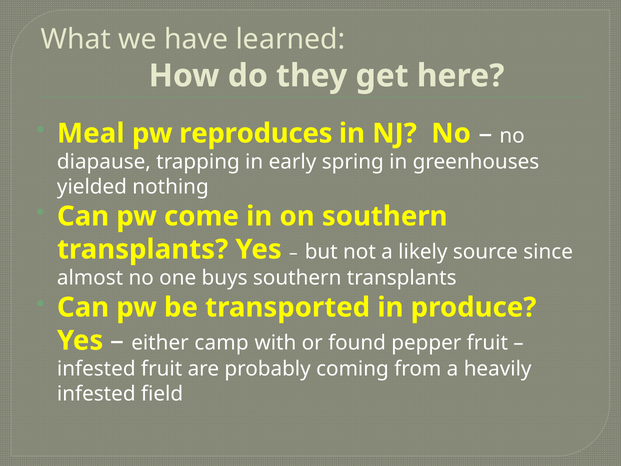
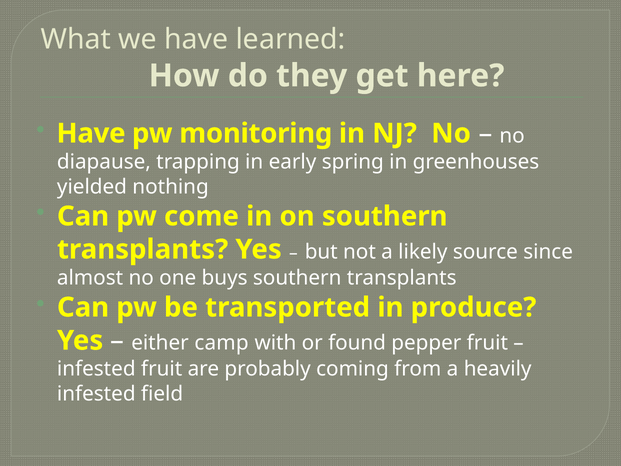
Meal at (91, 133): Meal -> Have
reproduces: reproduces -> monitoring
